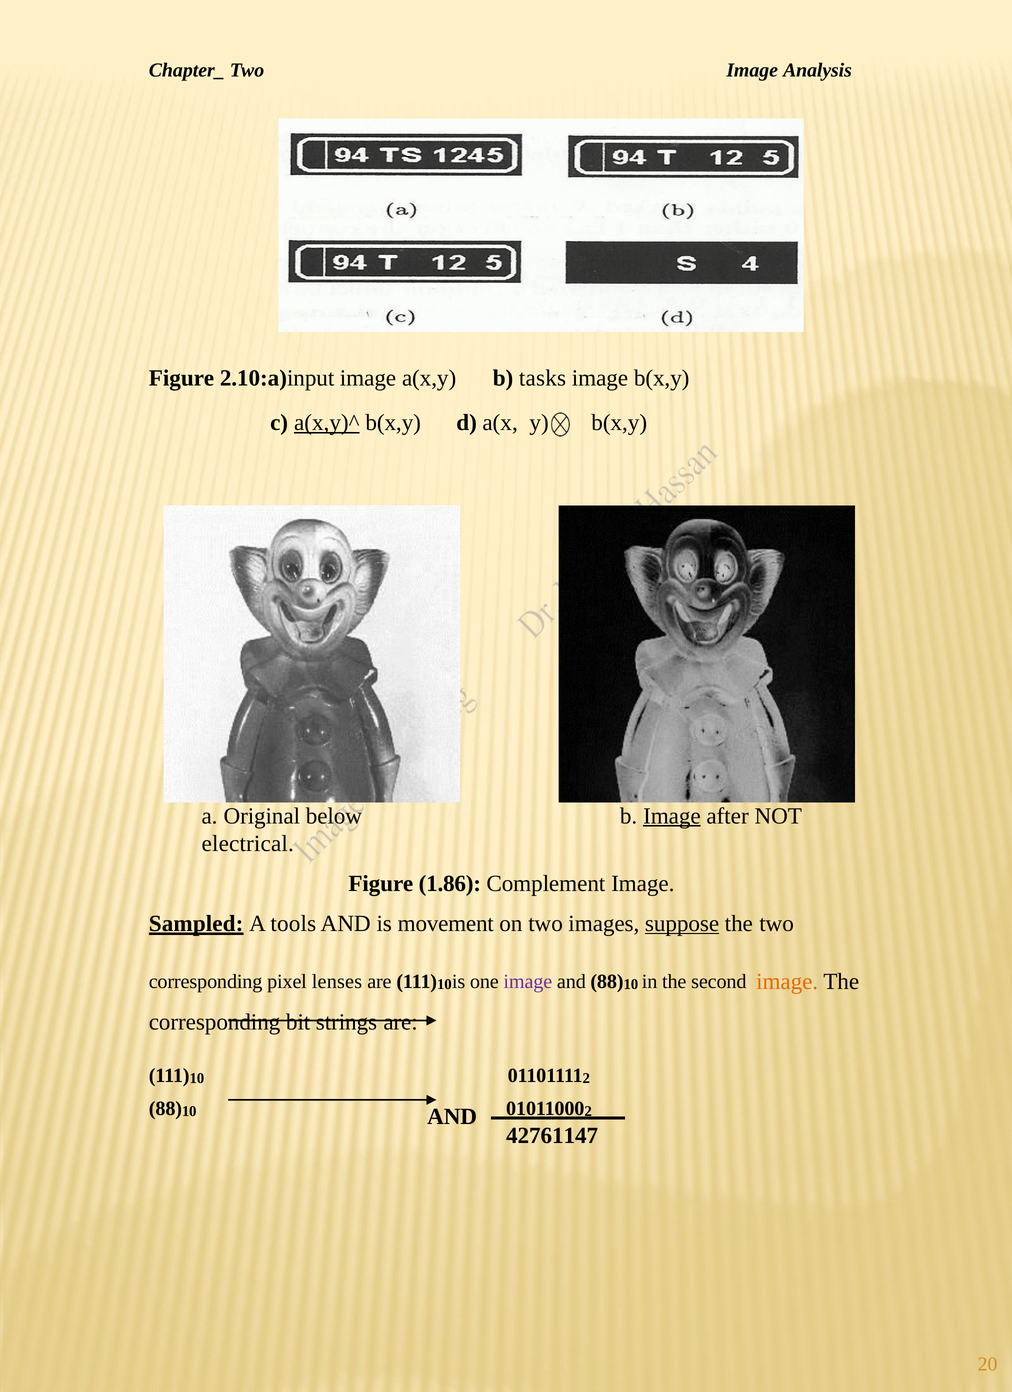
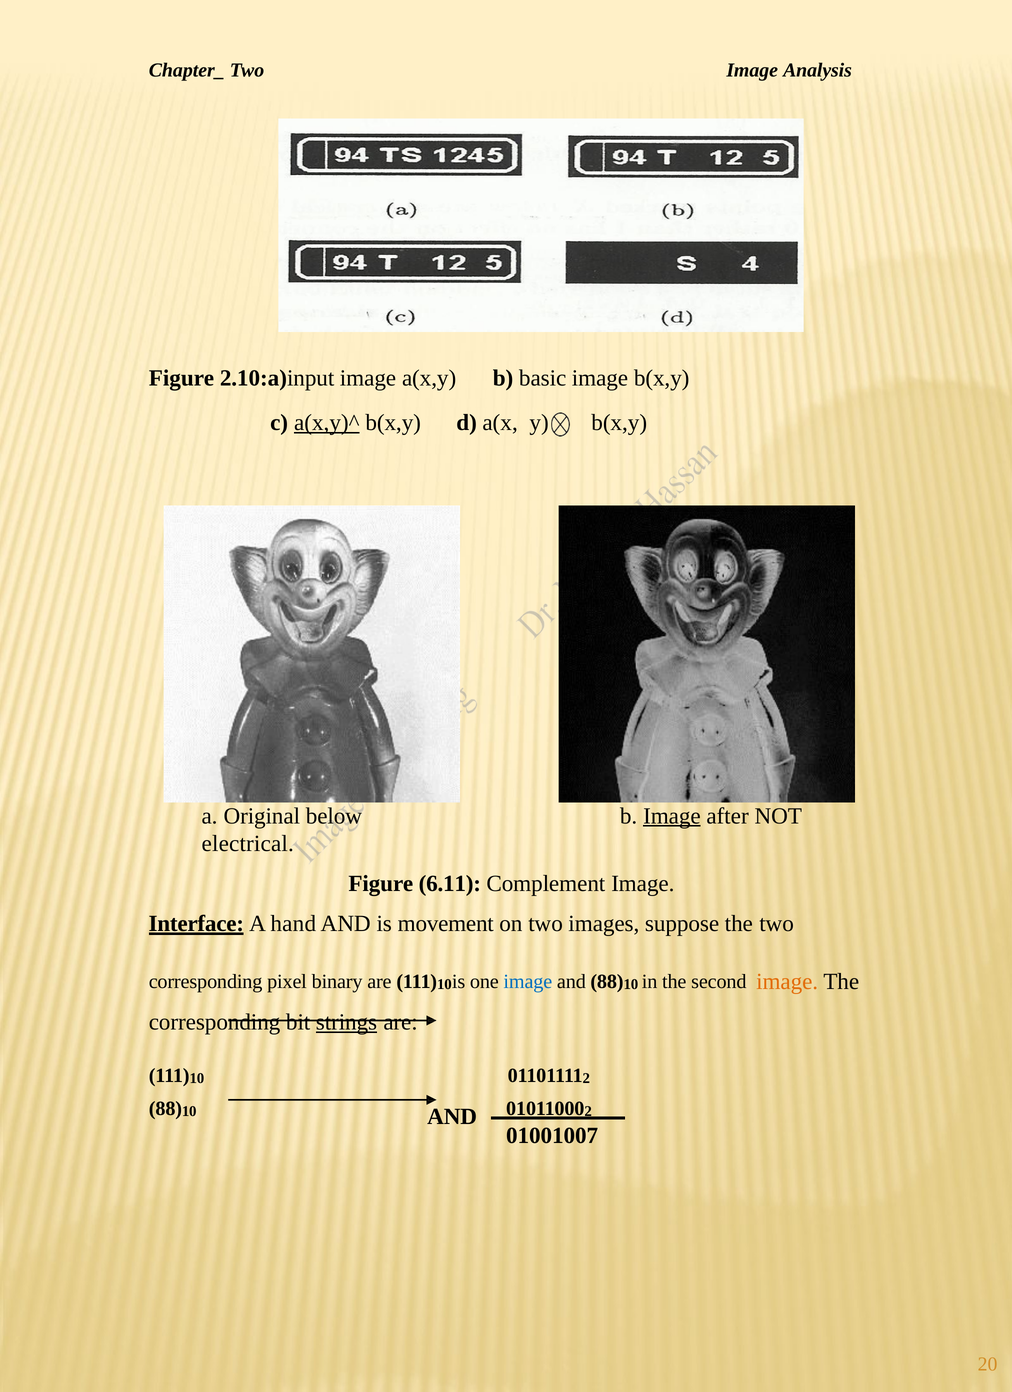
tasks: tasks -> basic
1.86: 1.86 -> 6.11
Sampled: Sampled -> Interface
tools: tools -> hand
suppose underline: present -> none
lenses: lenses -> binary
image at (528, 982) colour: purple -> blue
strings underline: none -> present
42761147: 42761147 -> 01001007
